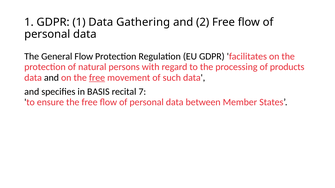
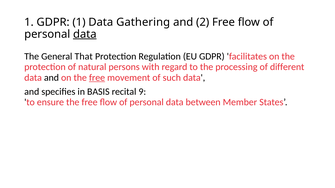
data at (85, 34) underline: none -> present
General Flow: Flow -> That
products: products -> different
7: 7 -> 9
